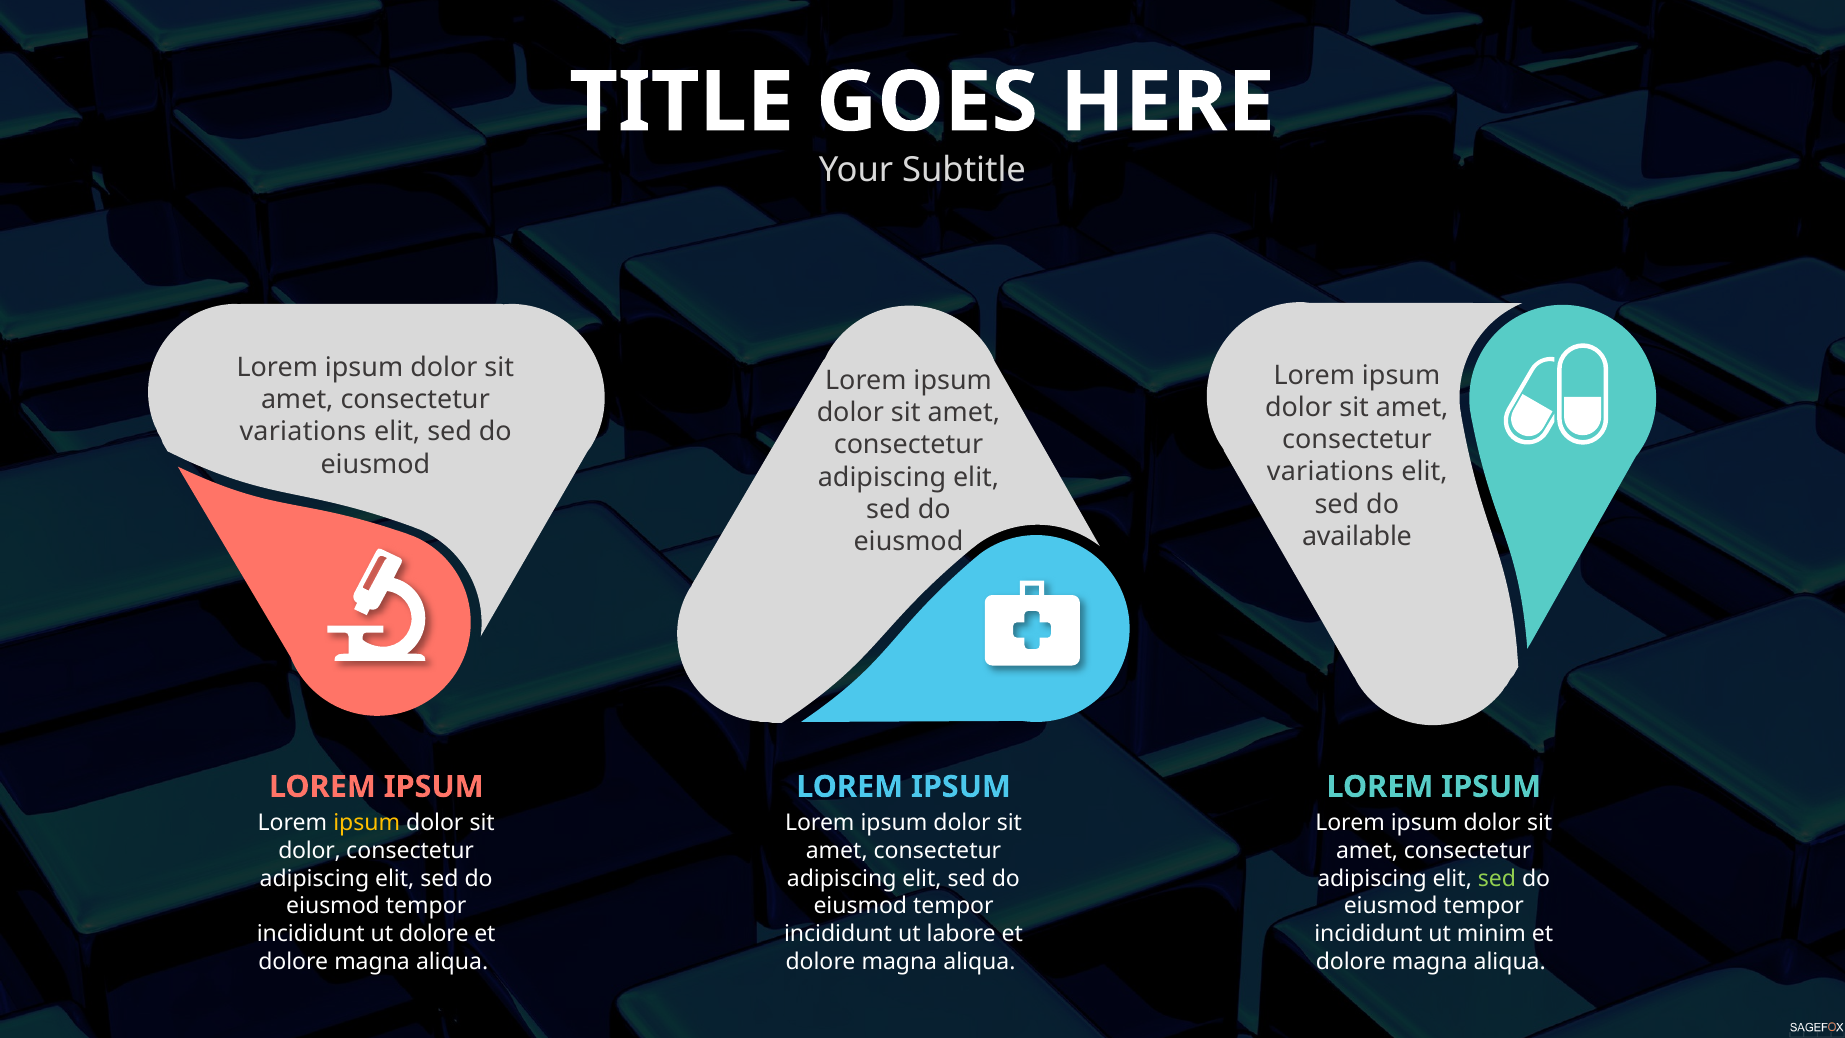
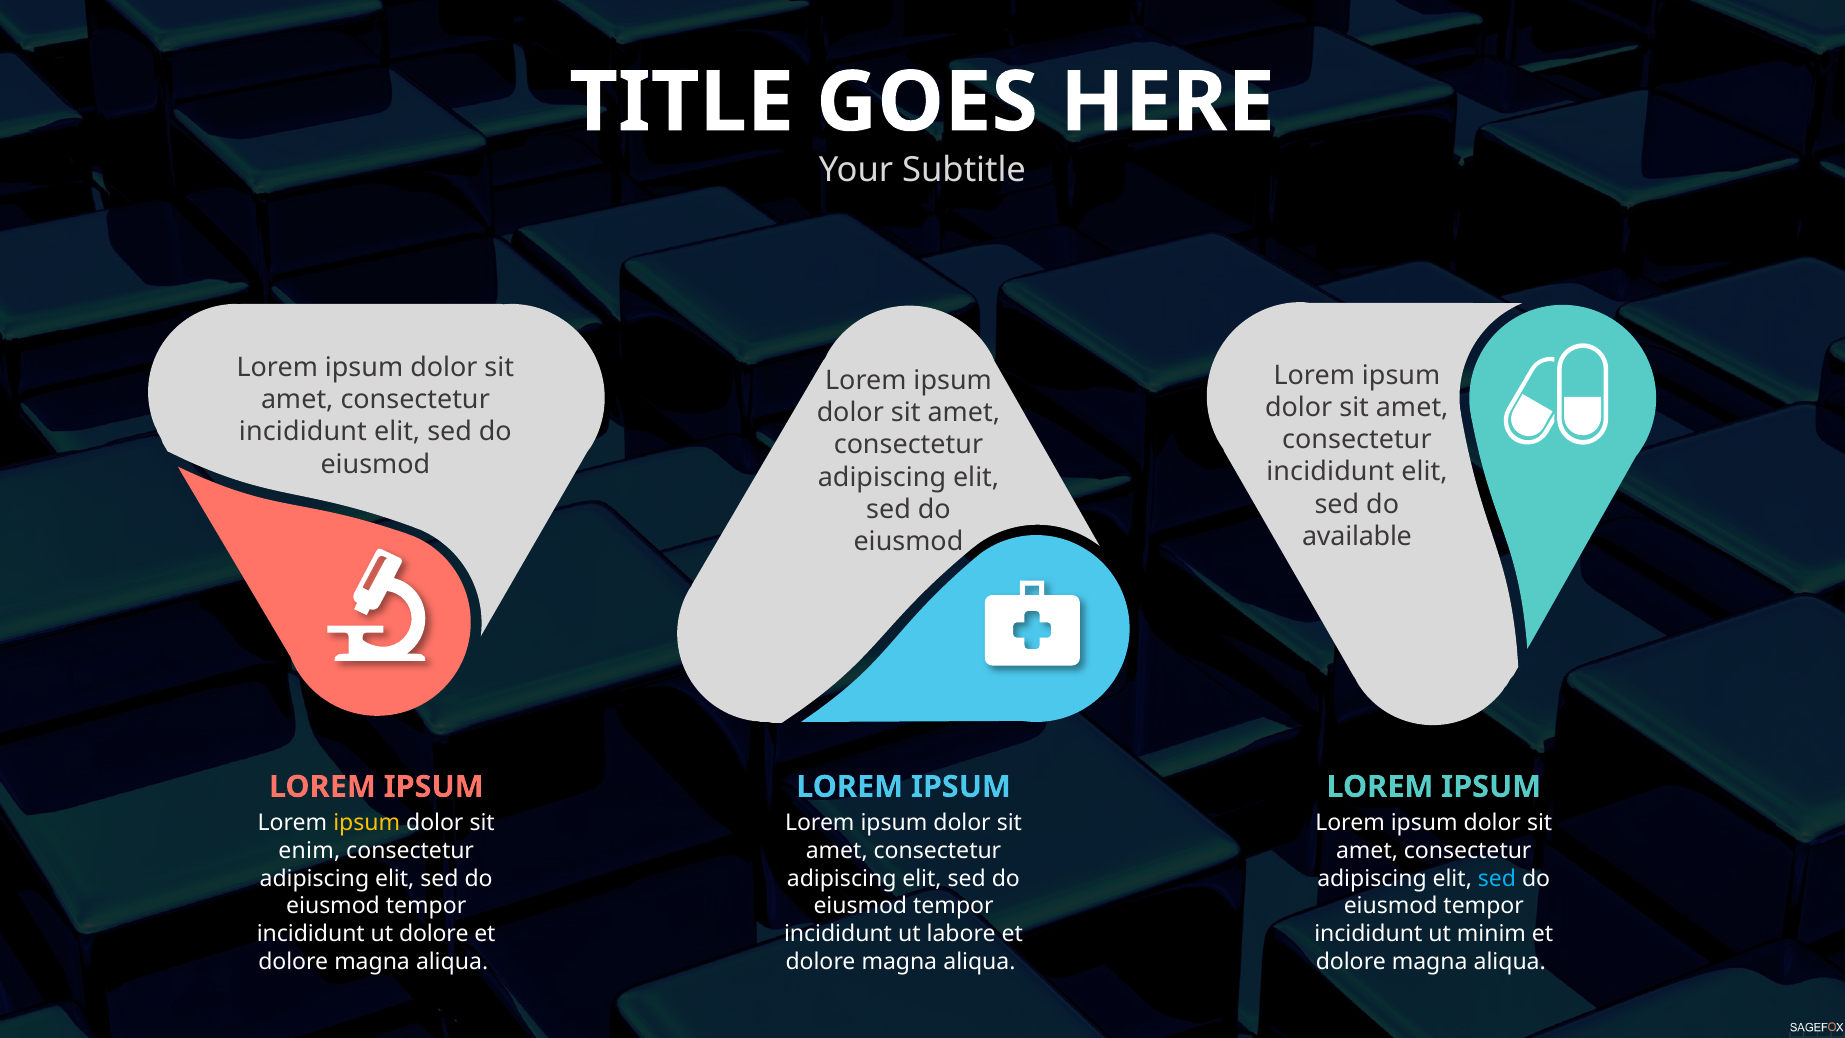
variations at (303, 432): variations -> incididunt
variations at (1330, 472): variations -> incididunt
dolor at (310, 851): dolor -> enim
sed at (1497, 878) colour: light green -> light blue
